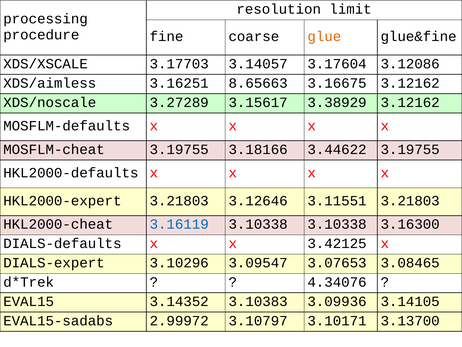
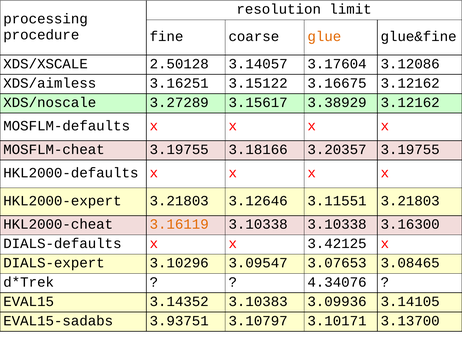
3.17703: 3.17703 -> 2.50128
8.65663: 8.65663 -> 3.15122
3.44622: 3.44622 -> 3.20357
3.16119 colour: blue -> orange
2.99972: 2.99972 -> 3.93751
